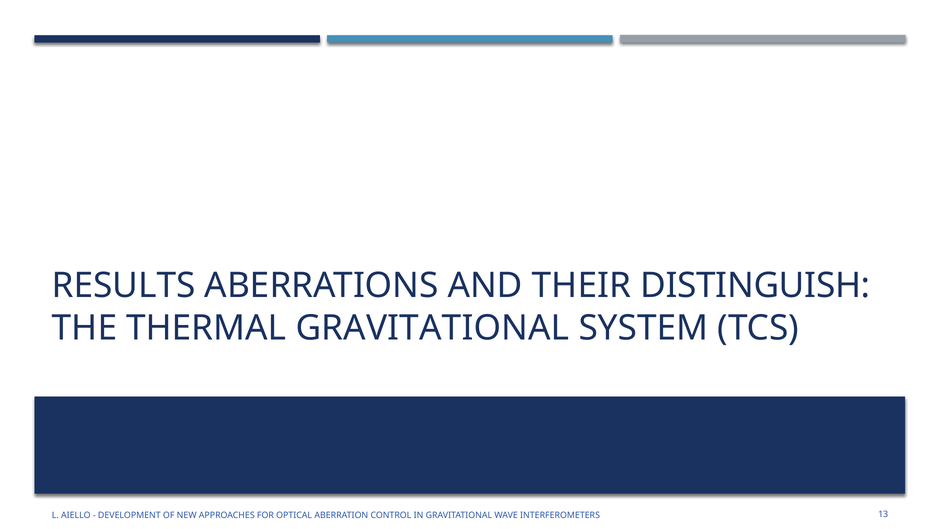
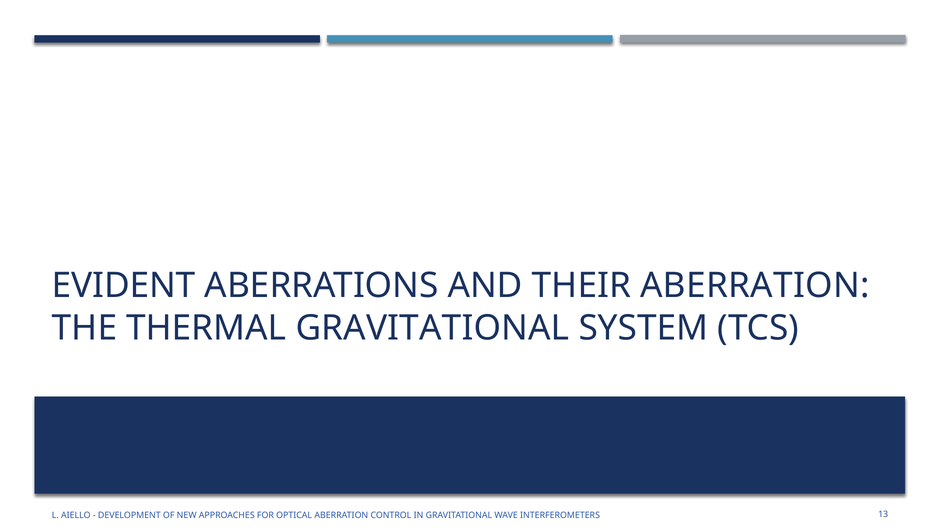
RESULTS: RESULTS -> EVIDENT
THEIR DISTINGUISH: DISTINGUISH -> ABERRATION
